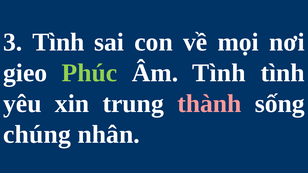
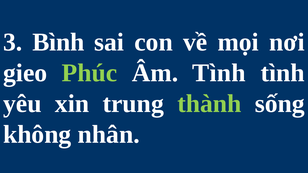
3 Tình: Tình -> Bình
thành colour: pink -> light green
chúng: chúng -> không
